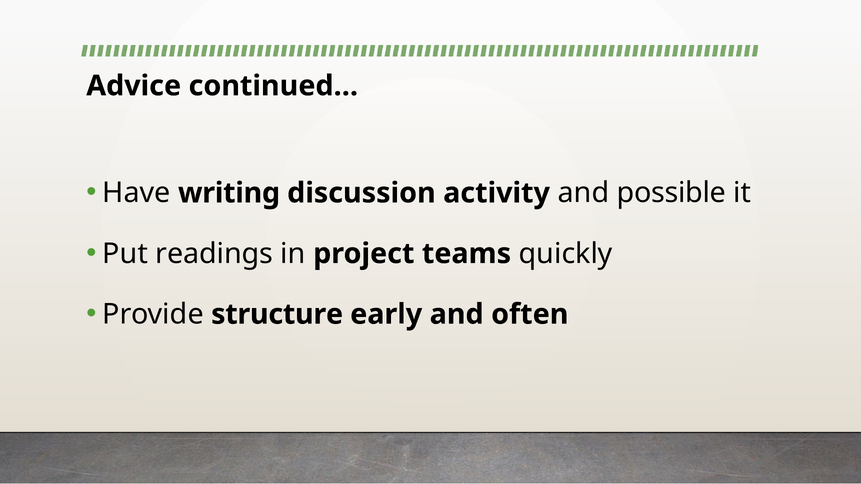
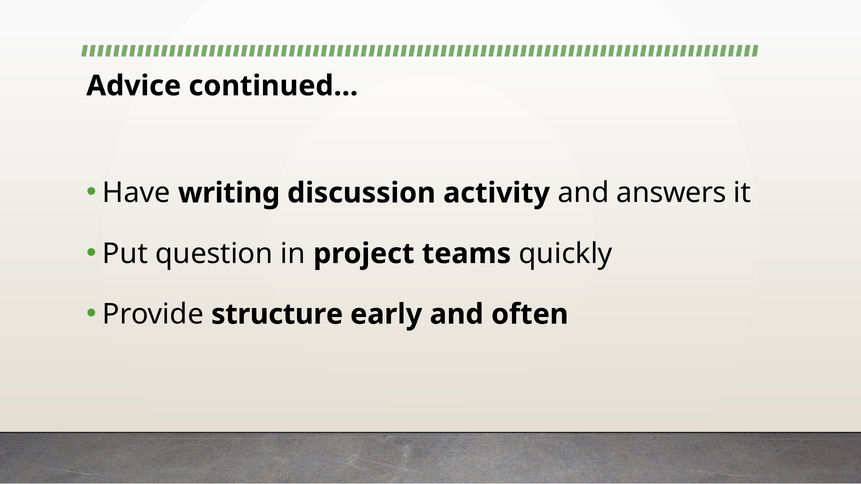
possible: possible -> answers
readings: readings -> question
